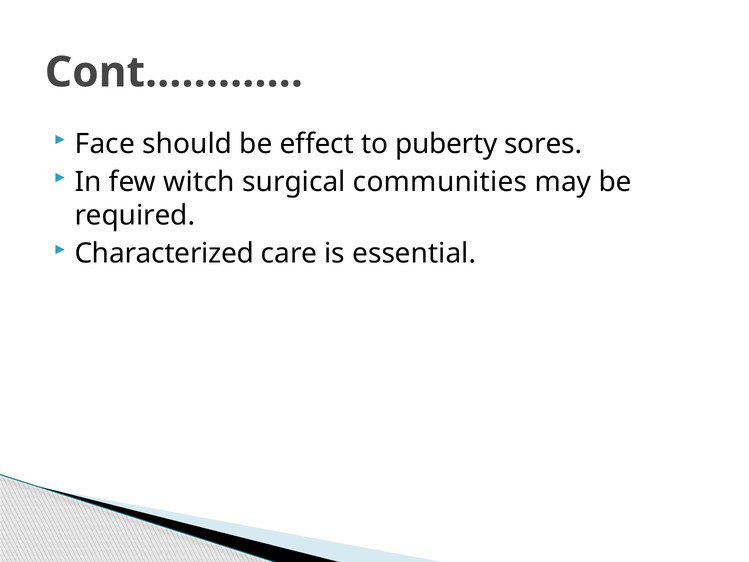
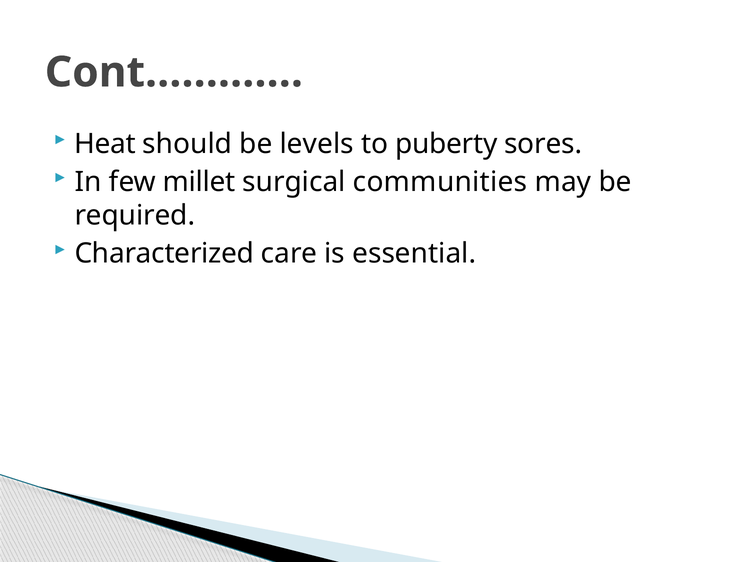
Face: Face -> Heat
effect: effect -> levels
witch: witch -> millet
